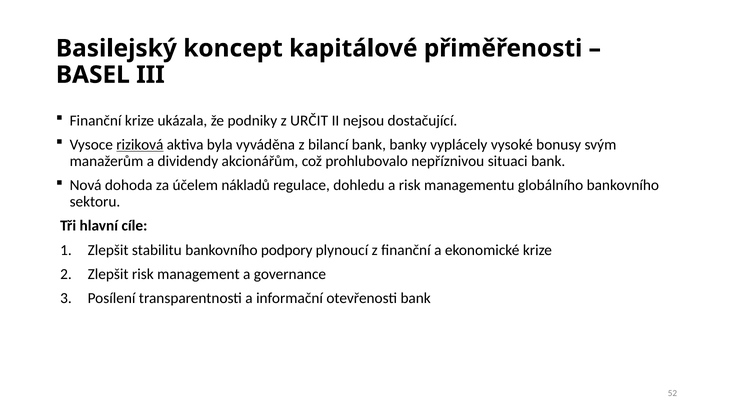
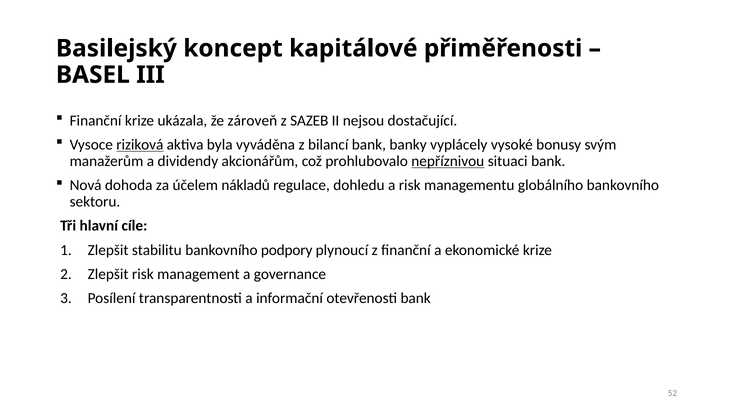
podniky: podniky -> zároveň
URČIT: URČIT -> SAZEB
nepříznivou underline: none -> present
